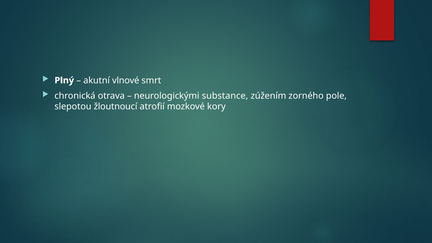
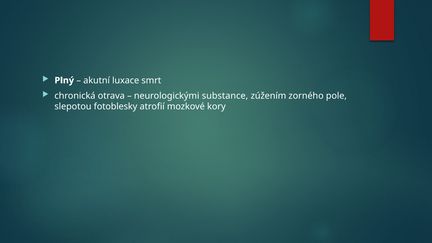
vlnové: vlnové -> luxace
žloutnoucí: žloutnoucí -> fotoblesky
